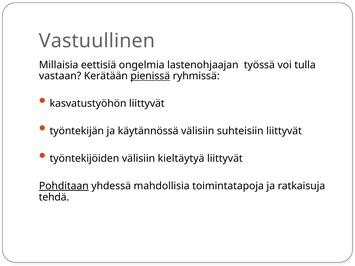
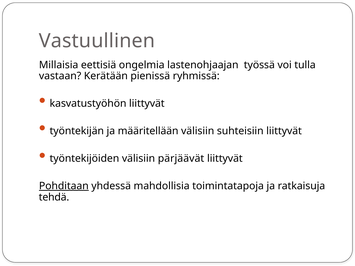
pienissä underline: present -> none
käytännössä: käytännössä -> määritellään
kieltäytyä: kieltäytyä -> pärjäävät
